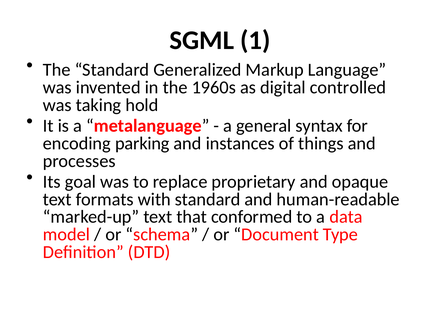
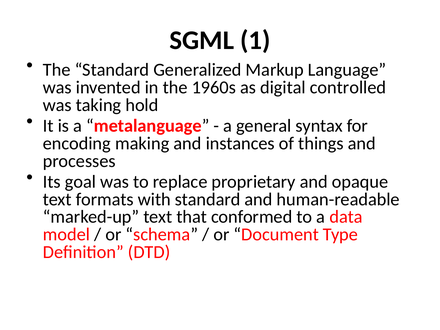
parking: parking -> making
